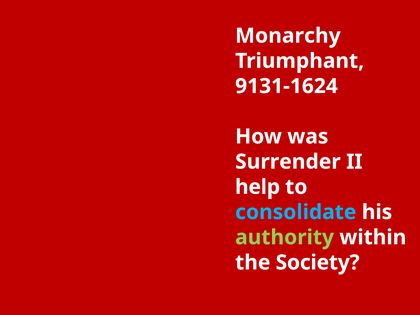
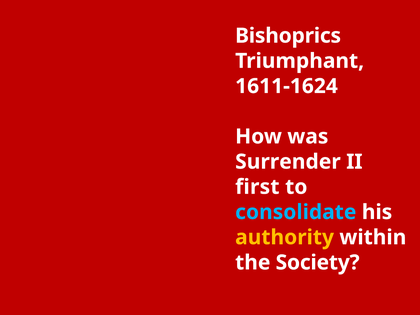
Monarchy: Monarchy -> Bishoprics
9131-1624: 9131-1624 -> 1611-1624
help: help -> first
authority colour: light green -> yellow
